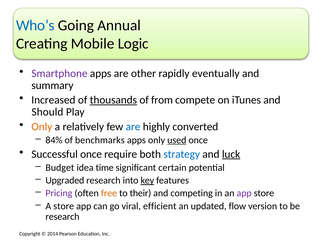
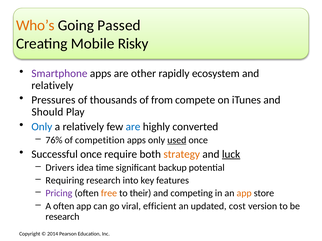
Who’s colour: blue -> orange
Annual: Annual -> Passed
Logic: Logic -> Risky
eventually: eventually -> ecosystem
summary at (52, 86): summary -> relatively
Increased: Increased -> Pressures
thousands underline: present -> none
Only at (42, 127) colour: orange -> blue
84%: 84% -> 76%
benchmarks: benchmarks -> competition
strategy colour: blue -> orange
Budget: Budget -> Drivers
certain: certain -> backup
Upgraded: Upgraded -> Requiring
key underline: present -> none
app at (244, 194) colour: purple -> orange
A store: store -> often
flow: flow -> cost
